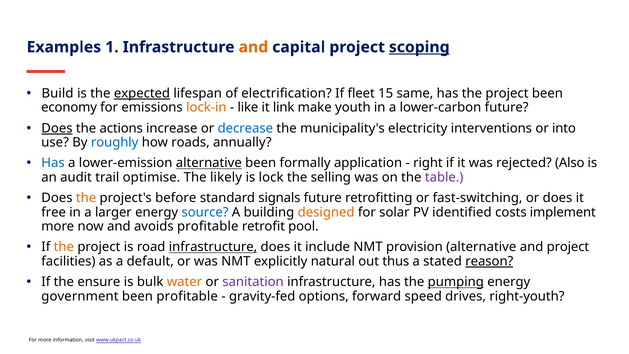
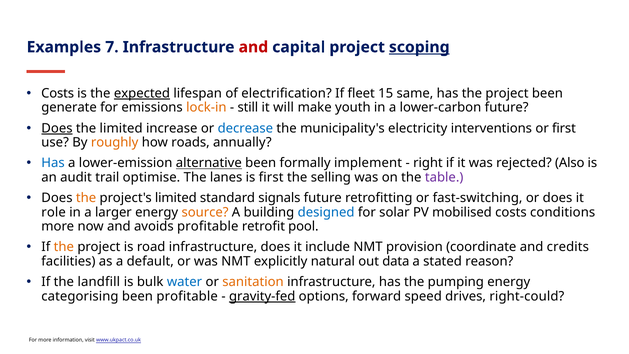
1: 1 -> 7
and at (253, 47) colour: orange -> red
Build at (58, 93): Build -> Costs
economy: economy -> generate
like: like -> still
link: link -> will
the actions: actions -> limited
or into: into -> first
roughly colour: blue -> orange
application: application -> implement
likely: likely -> lanes
is lock: lock -> first
project's before: before -> limited
free: free -> role
source colour: blue -> orange
designed colour: orange -> blue
identified: identified -> mobilised
implement: implement -> conditions
infrastructure at (213, 247) underline: present -> none
provision alternative: alternative -> coordinate
and project: project -> credits
thus: thus -> data
reason underline: present -> none
ensure: ensure -> landfill
water colour: orange -> blue
sanitation colour: purple -> orange
pumping underline: present -> none
government: government -> categorising
gravity-fed underline: none -> present
right-youth: right-youth -> right-could
